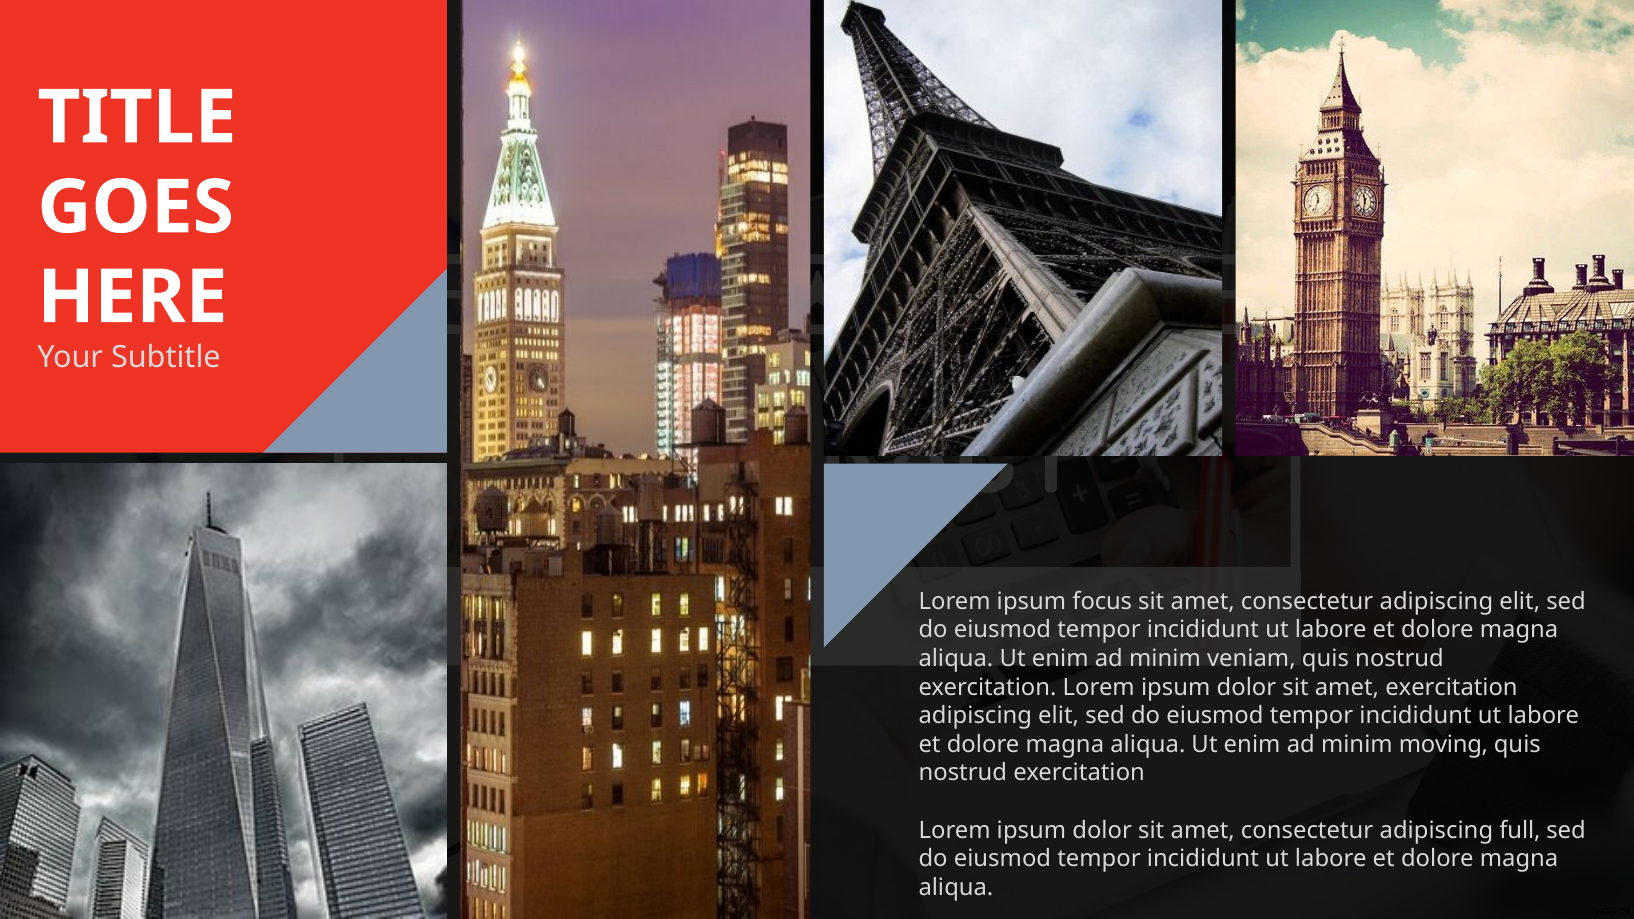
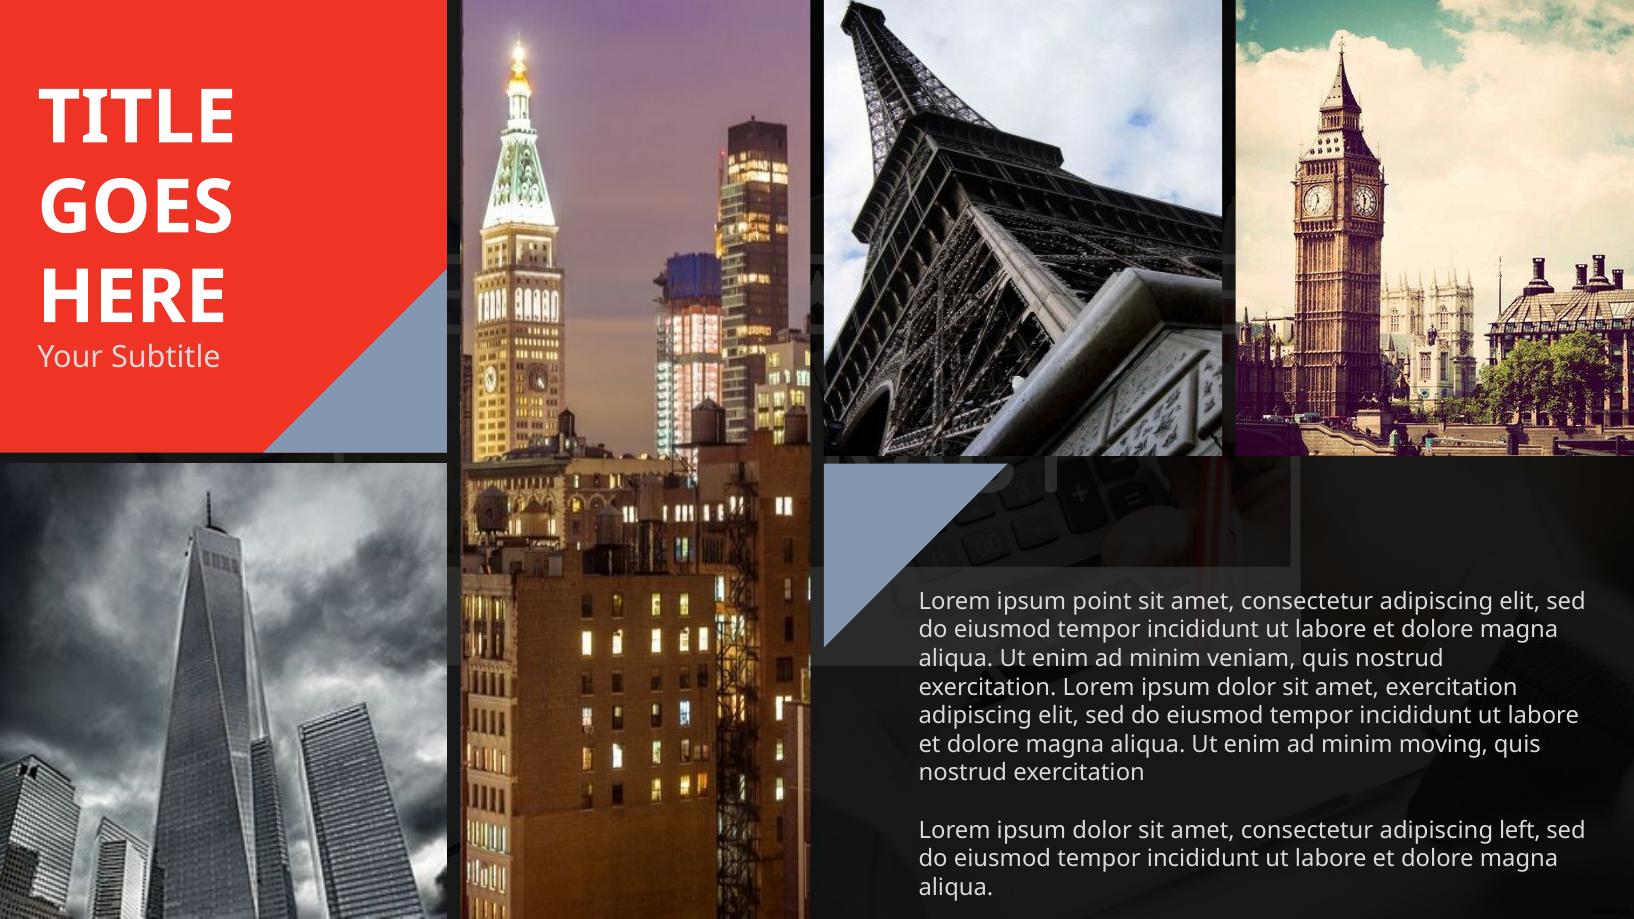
focus: focus -> point
full: full -> left
